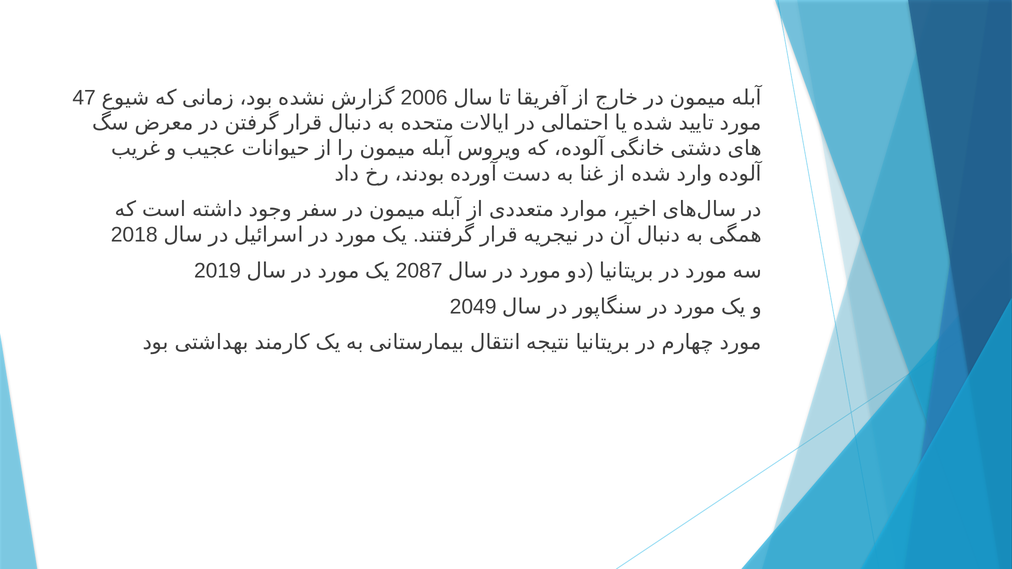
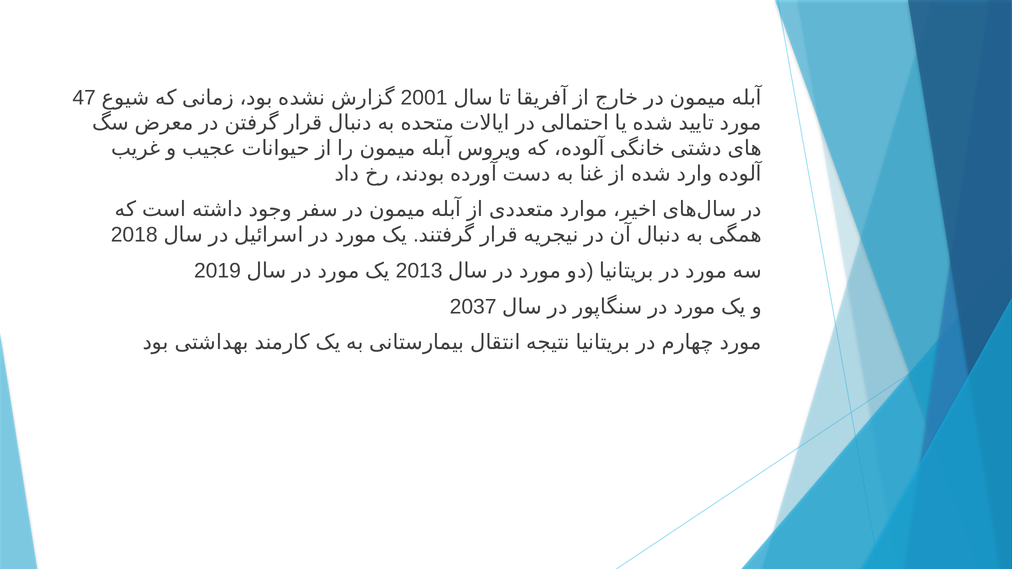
2006: 2006 -> 2001
2087: 2087 -> 2013
2049: 2049 -> 2037
